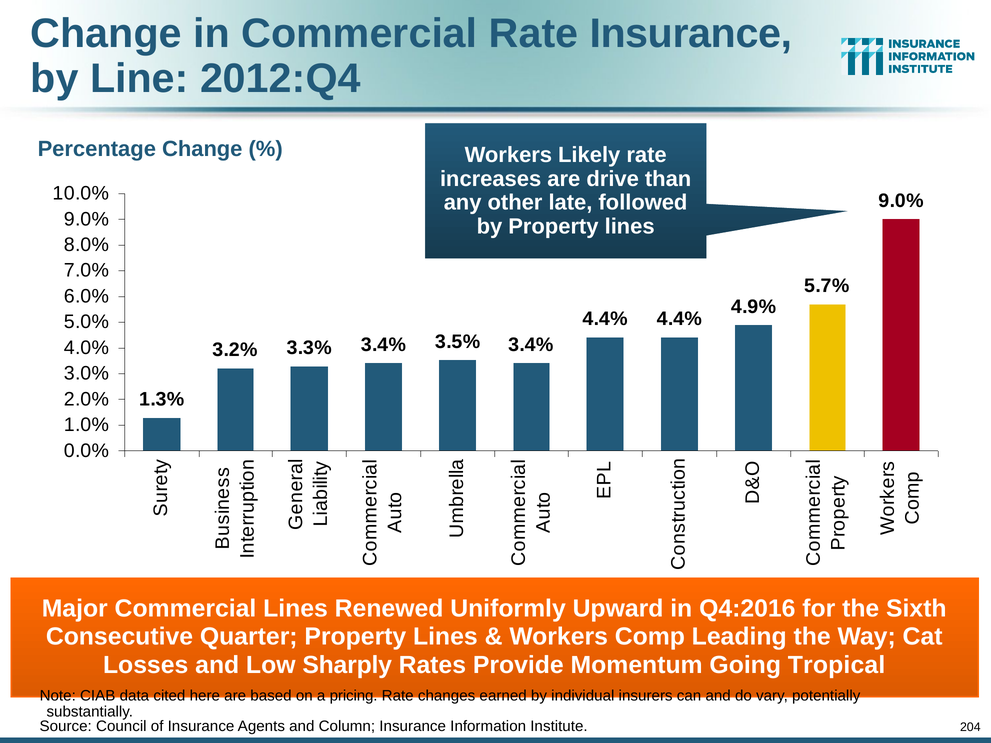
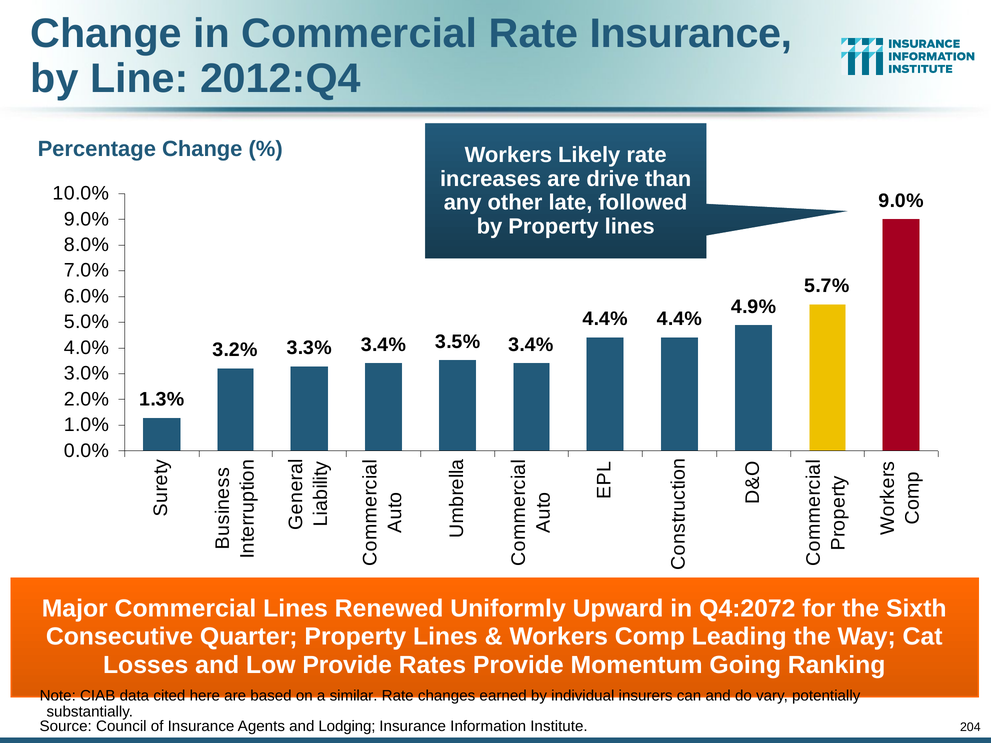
Q4:2016: Q4:2016 -> Q4:2072
Low Sharply: Sharply -> Provide
Tropical: Tropical -> Ranking
pricing: pricing -> similar
Column: Column -> Lodging
